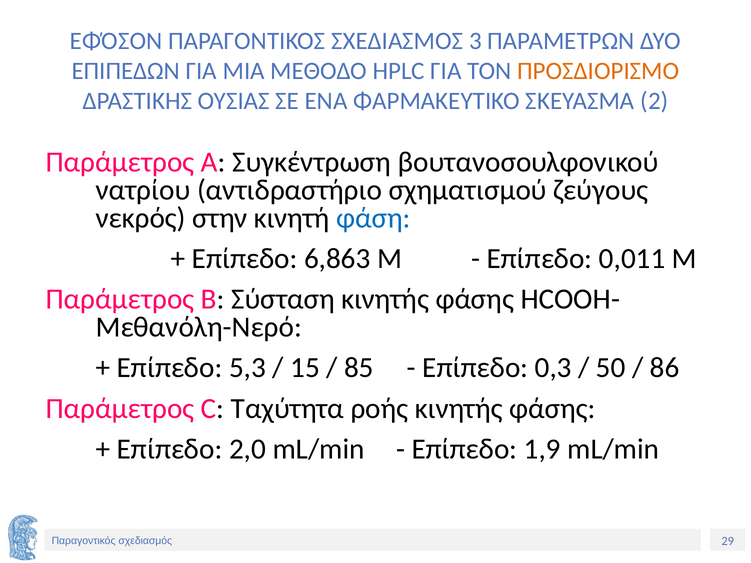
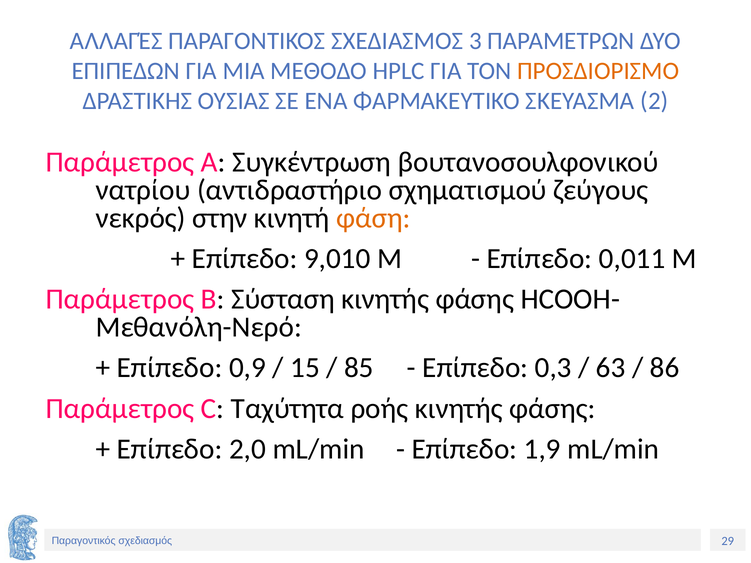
ΕΦΌΣΟΝ: ΕΦΌΣΟΝ -> ΑΛΛΑΓΈΣ
φάση colour: blue -> orange
6,863: 6,863 -> 9,010
5,3: 5,3 -> 0,9
50: 50 -> 63
